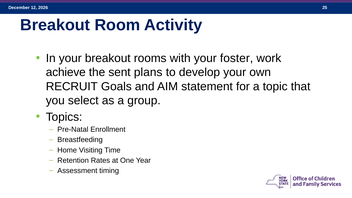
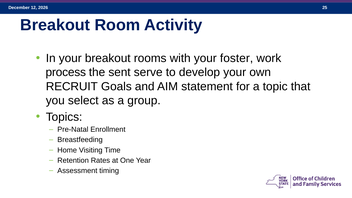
achieve: achieve -> process
plans: plans -> serve
